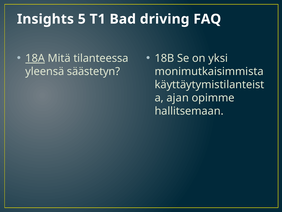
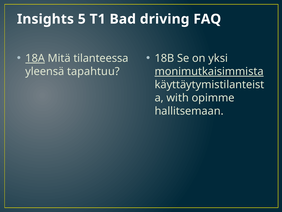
säästetyn: säästetyn -> tapahtuu
monimutkaisimmista underline: none -> present
ajan: ajan -> with
